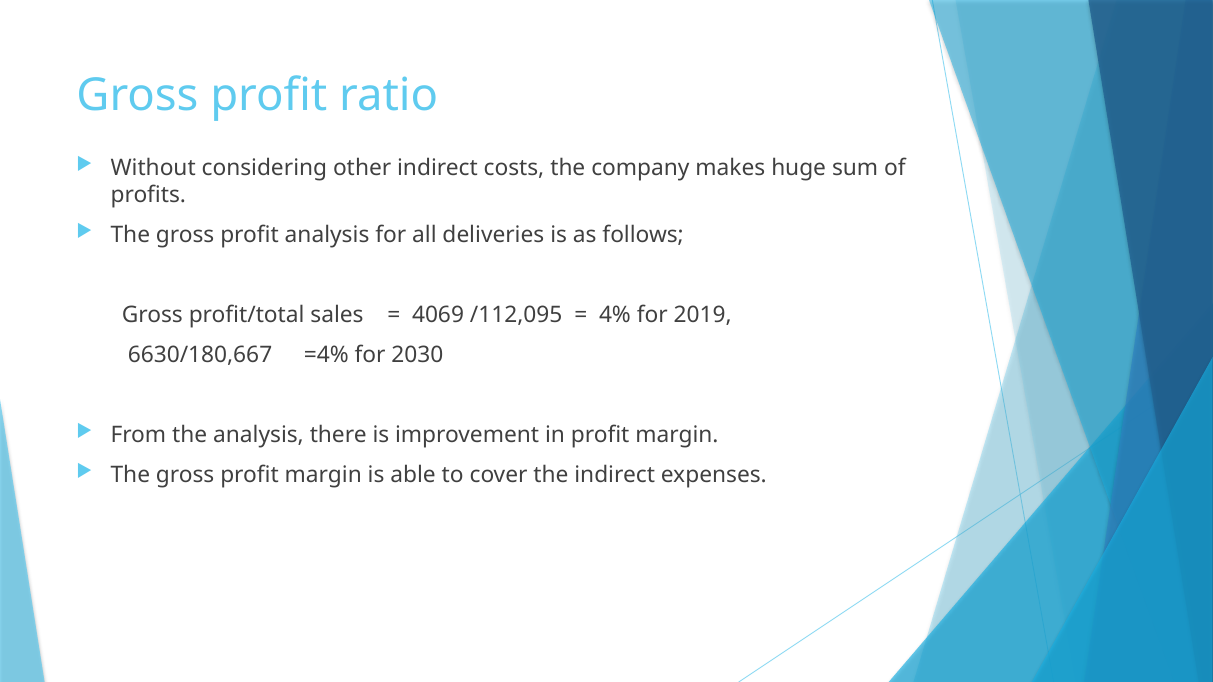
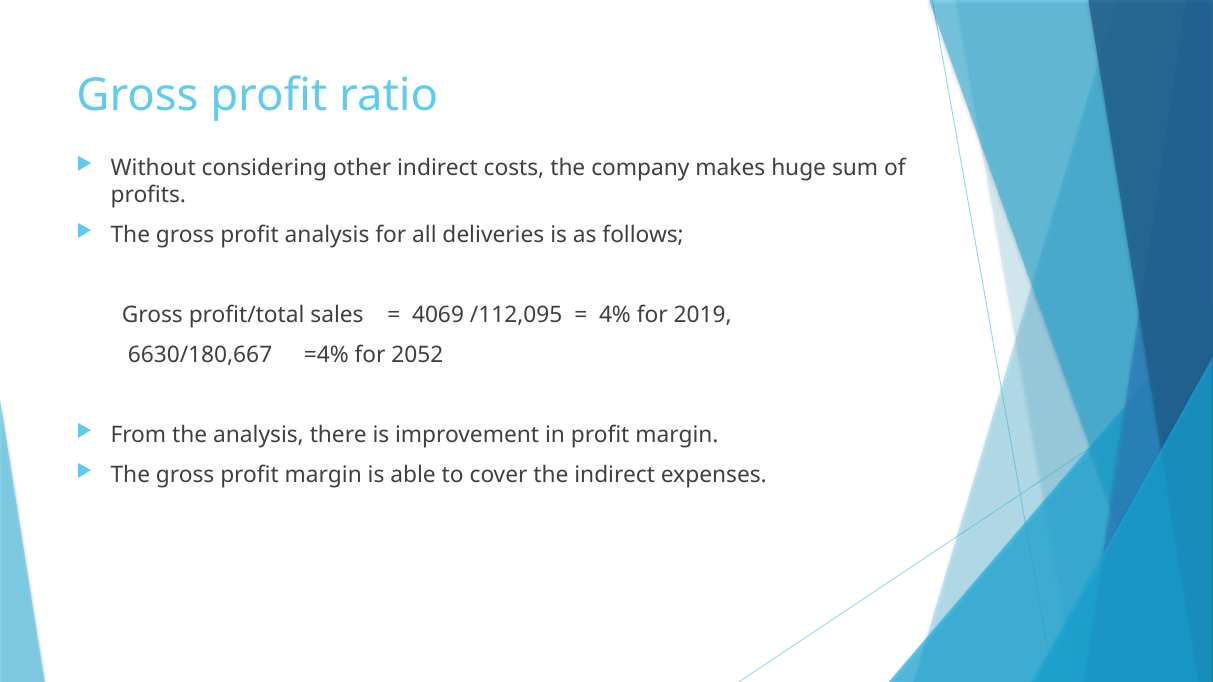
2030: 2030 -> 2052
